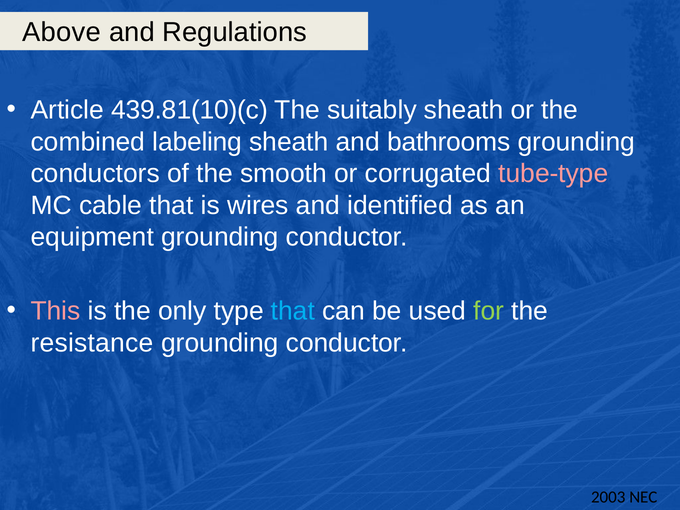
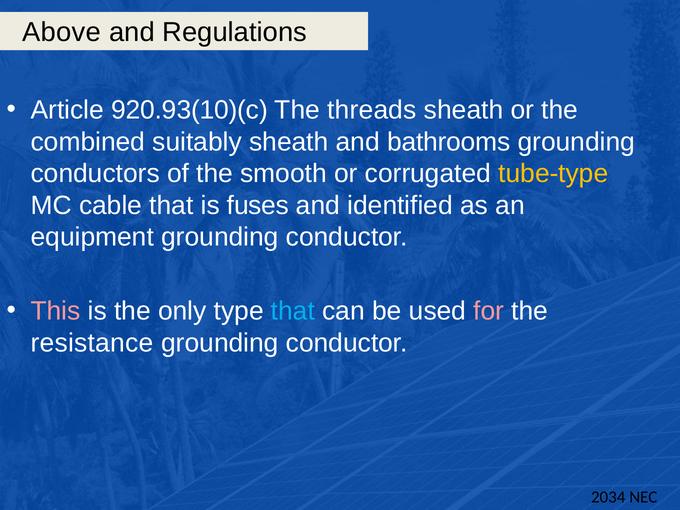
439.81(10)(c: 439.81(10)(c -> 920.93(10)(c
suitably: suitably -> threads
labeling: labeling -> suitably
tube-type colour: pink -> yellow
wires: wires -> fuses
for colour: light green -> pink
2003: 2003 -> 2034
